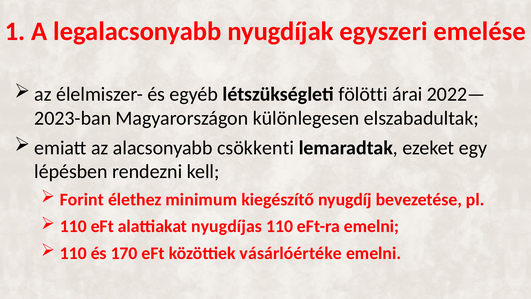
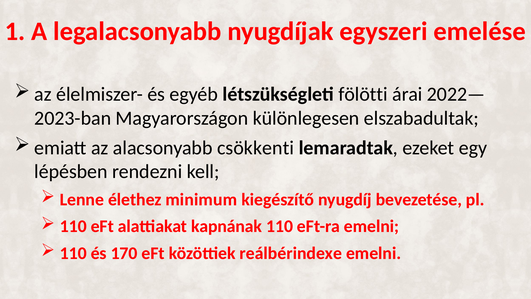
Forint: Forint -> Lenne
nyugdíjas: nyugdíjas -> kapnának
vásárlóértéke: vásárlóértéke -> reálbérindexe
